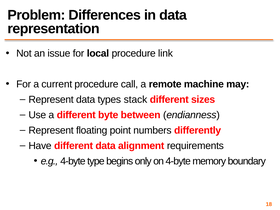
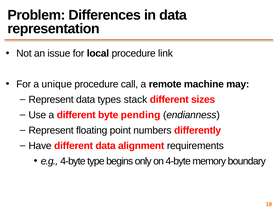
current: current -> unique
between: between -> pending
